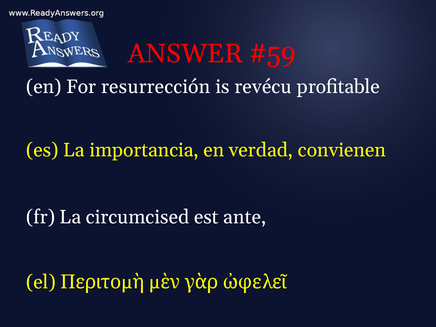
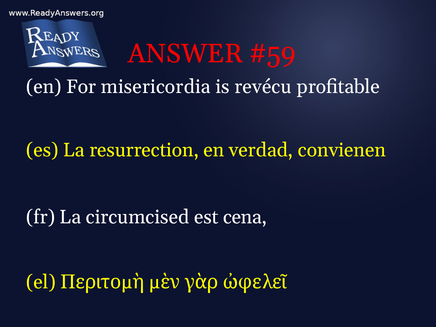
resurrección: resurrección -> misericordia
importancia: importancia -> resurrection
ante: ante -> cena
